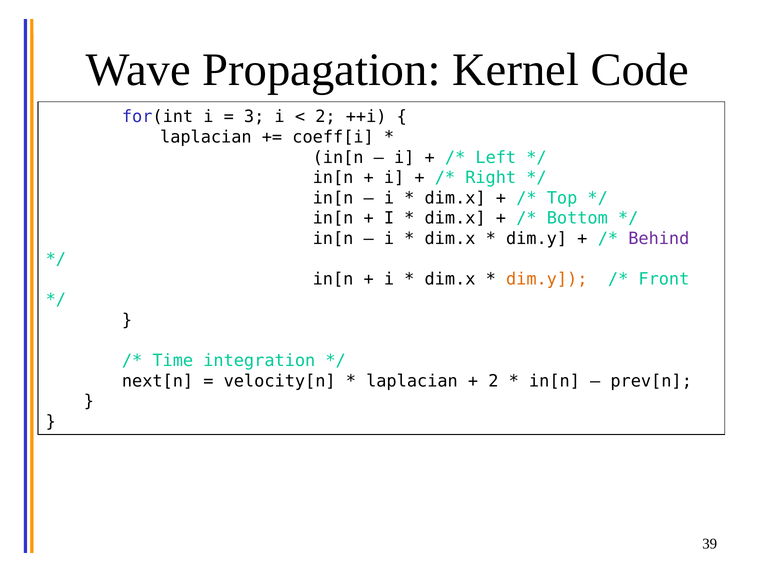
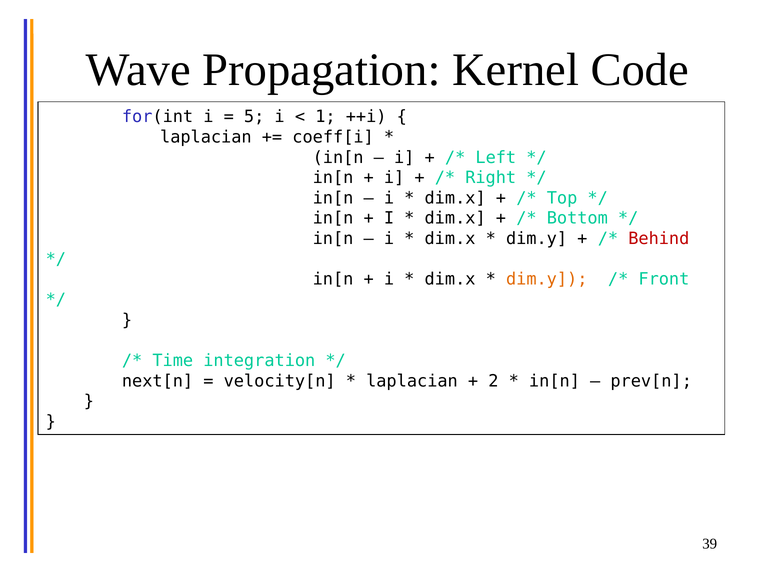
3: 3 -> 5
2 at (325, 117): 2 -> 1
Behind colour: purple -> red
